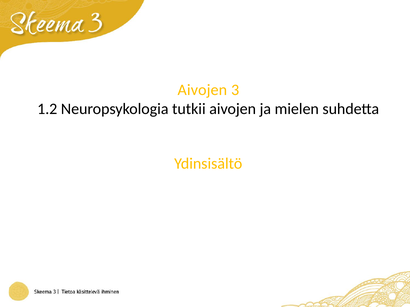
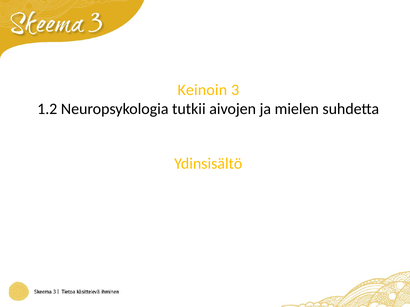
Aivojen at (202, 90): Aivojen -> Keinoin
